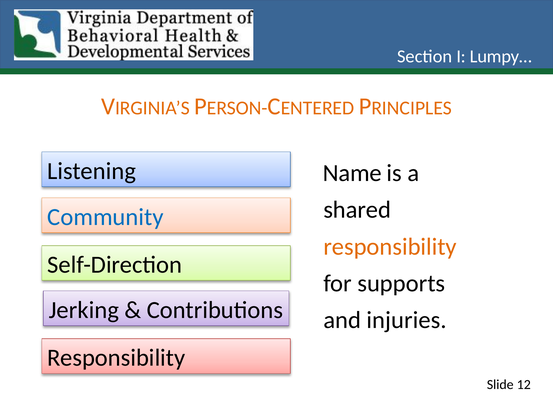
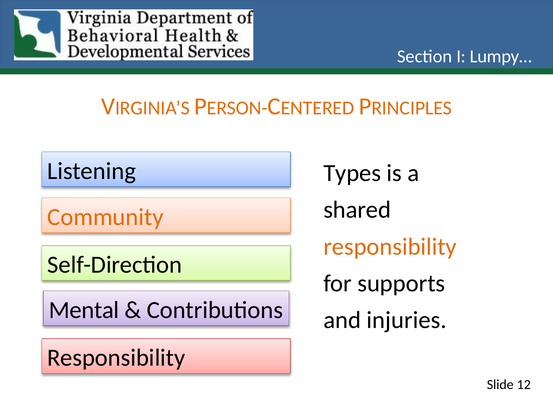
Name: Name -> Types
Community colour: blue -> orange
Jerking: Jerking -> Mental
